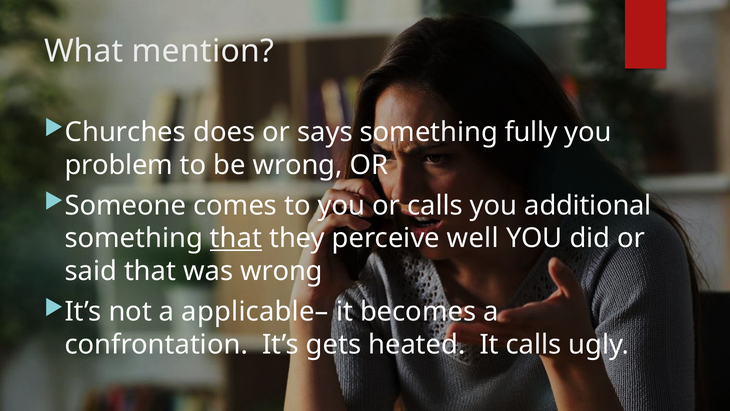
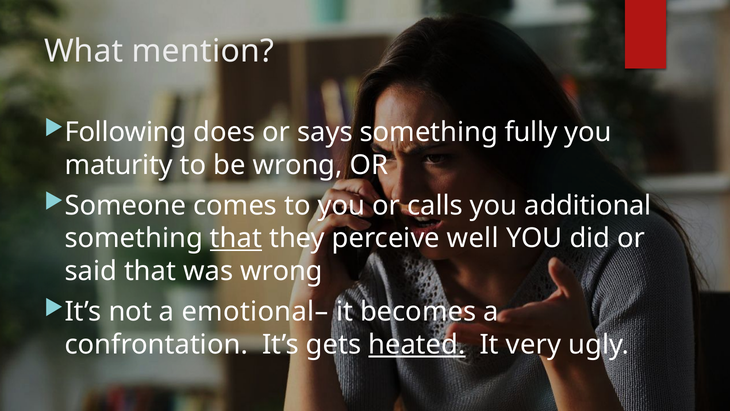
Churches: Churches -> Following
problem: problem -> maturity
applicable–: applicable– -> emotional–
heated underline: none -> present
It calls: calls -> very
